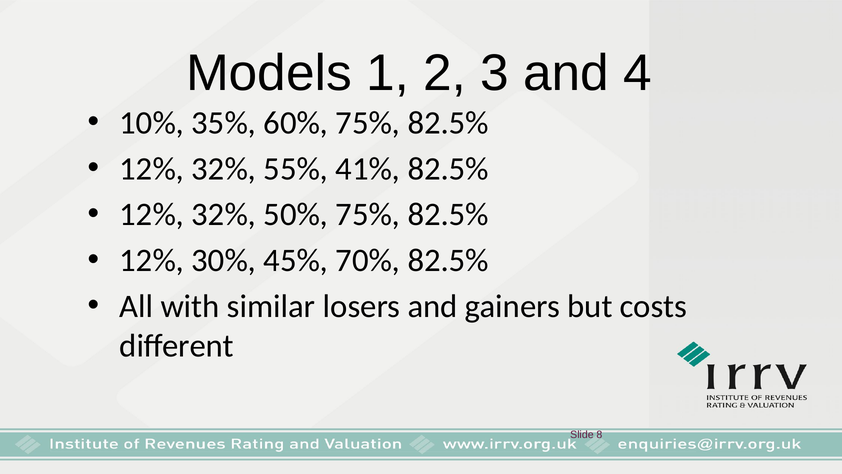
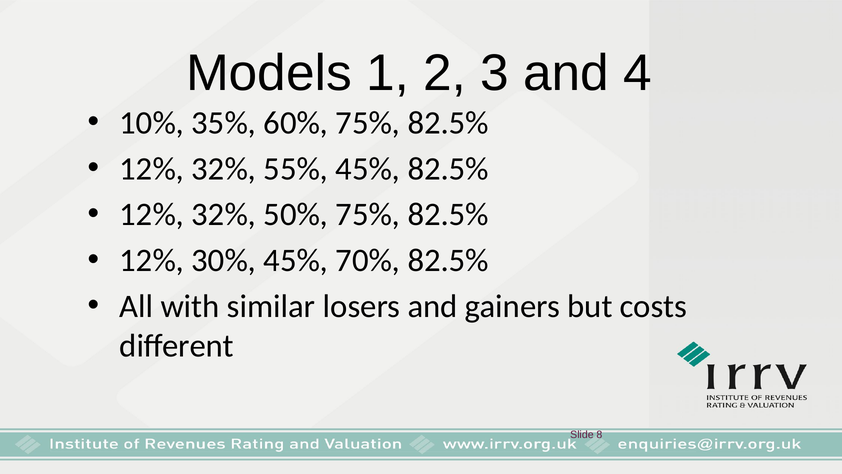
55% 41%: 41% -> 45%
